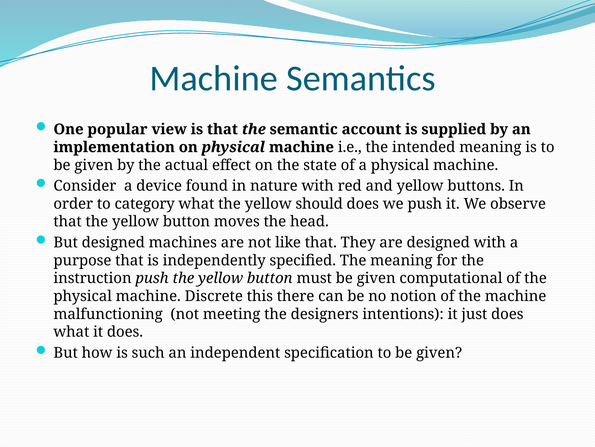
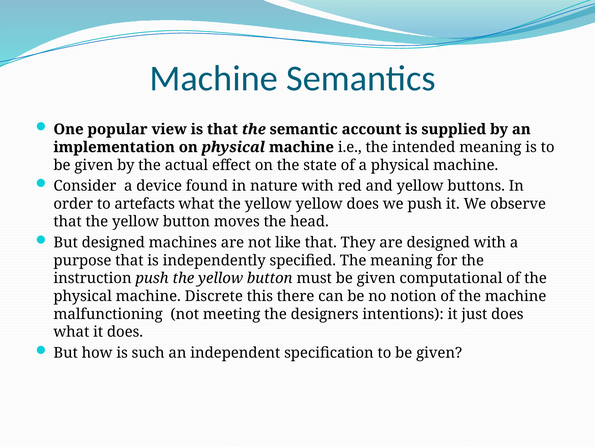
category: category -> artefacts
yellow should: should -> yellow
